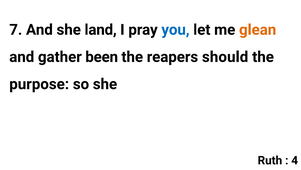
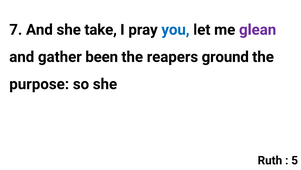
land: land -> take
glean colour: orange -> purple
should: should -> ground
4: 4 -> 5
